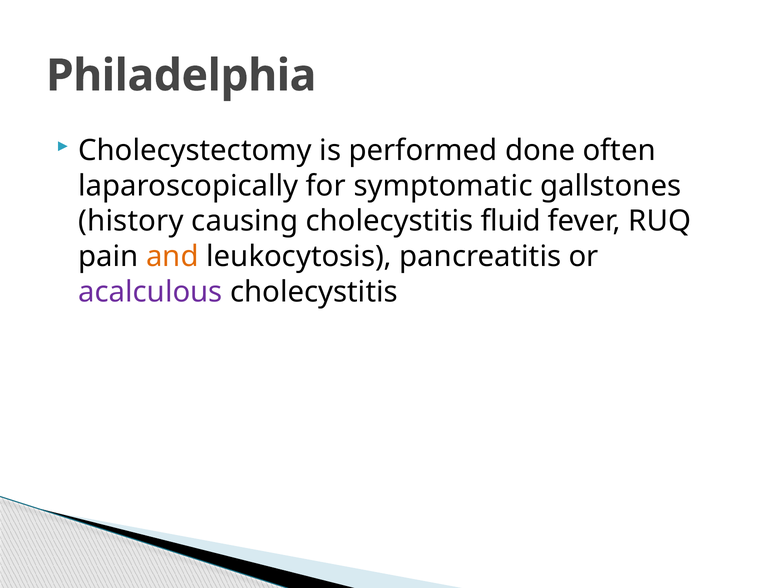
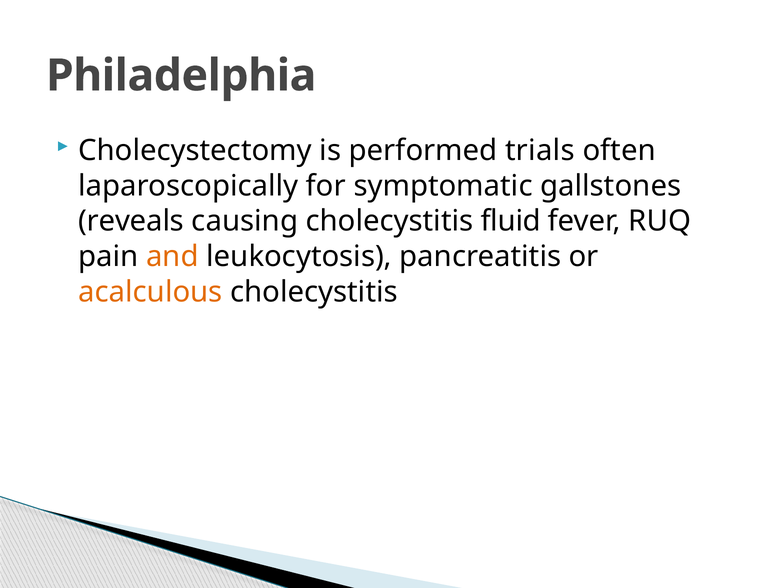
done: done -> trials
history: history -> reveals
acalculous colour: purple -> orange
